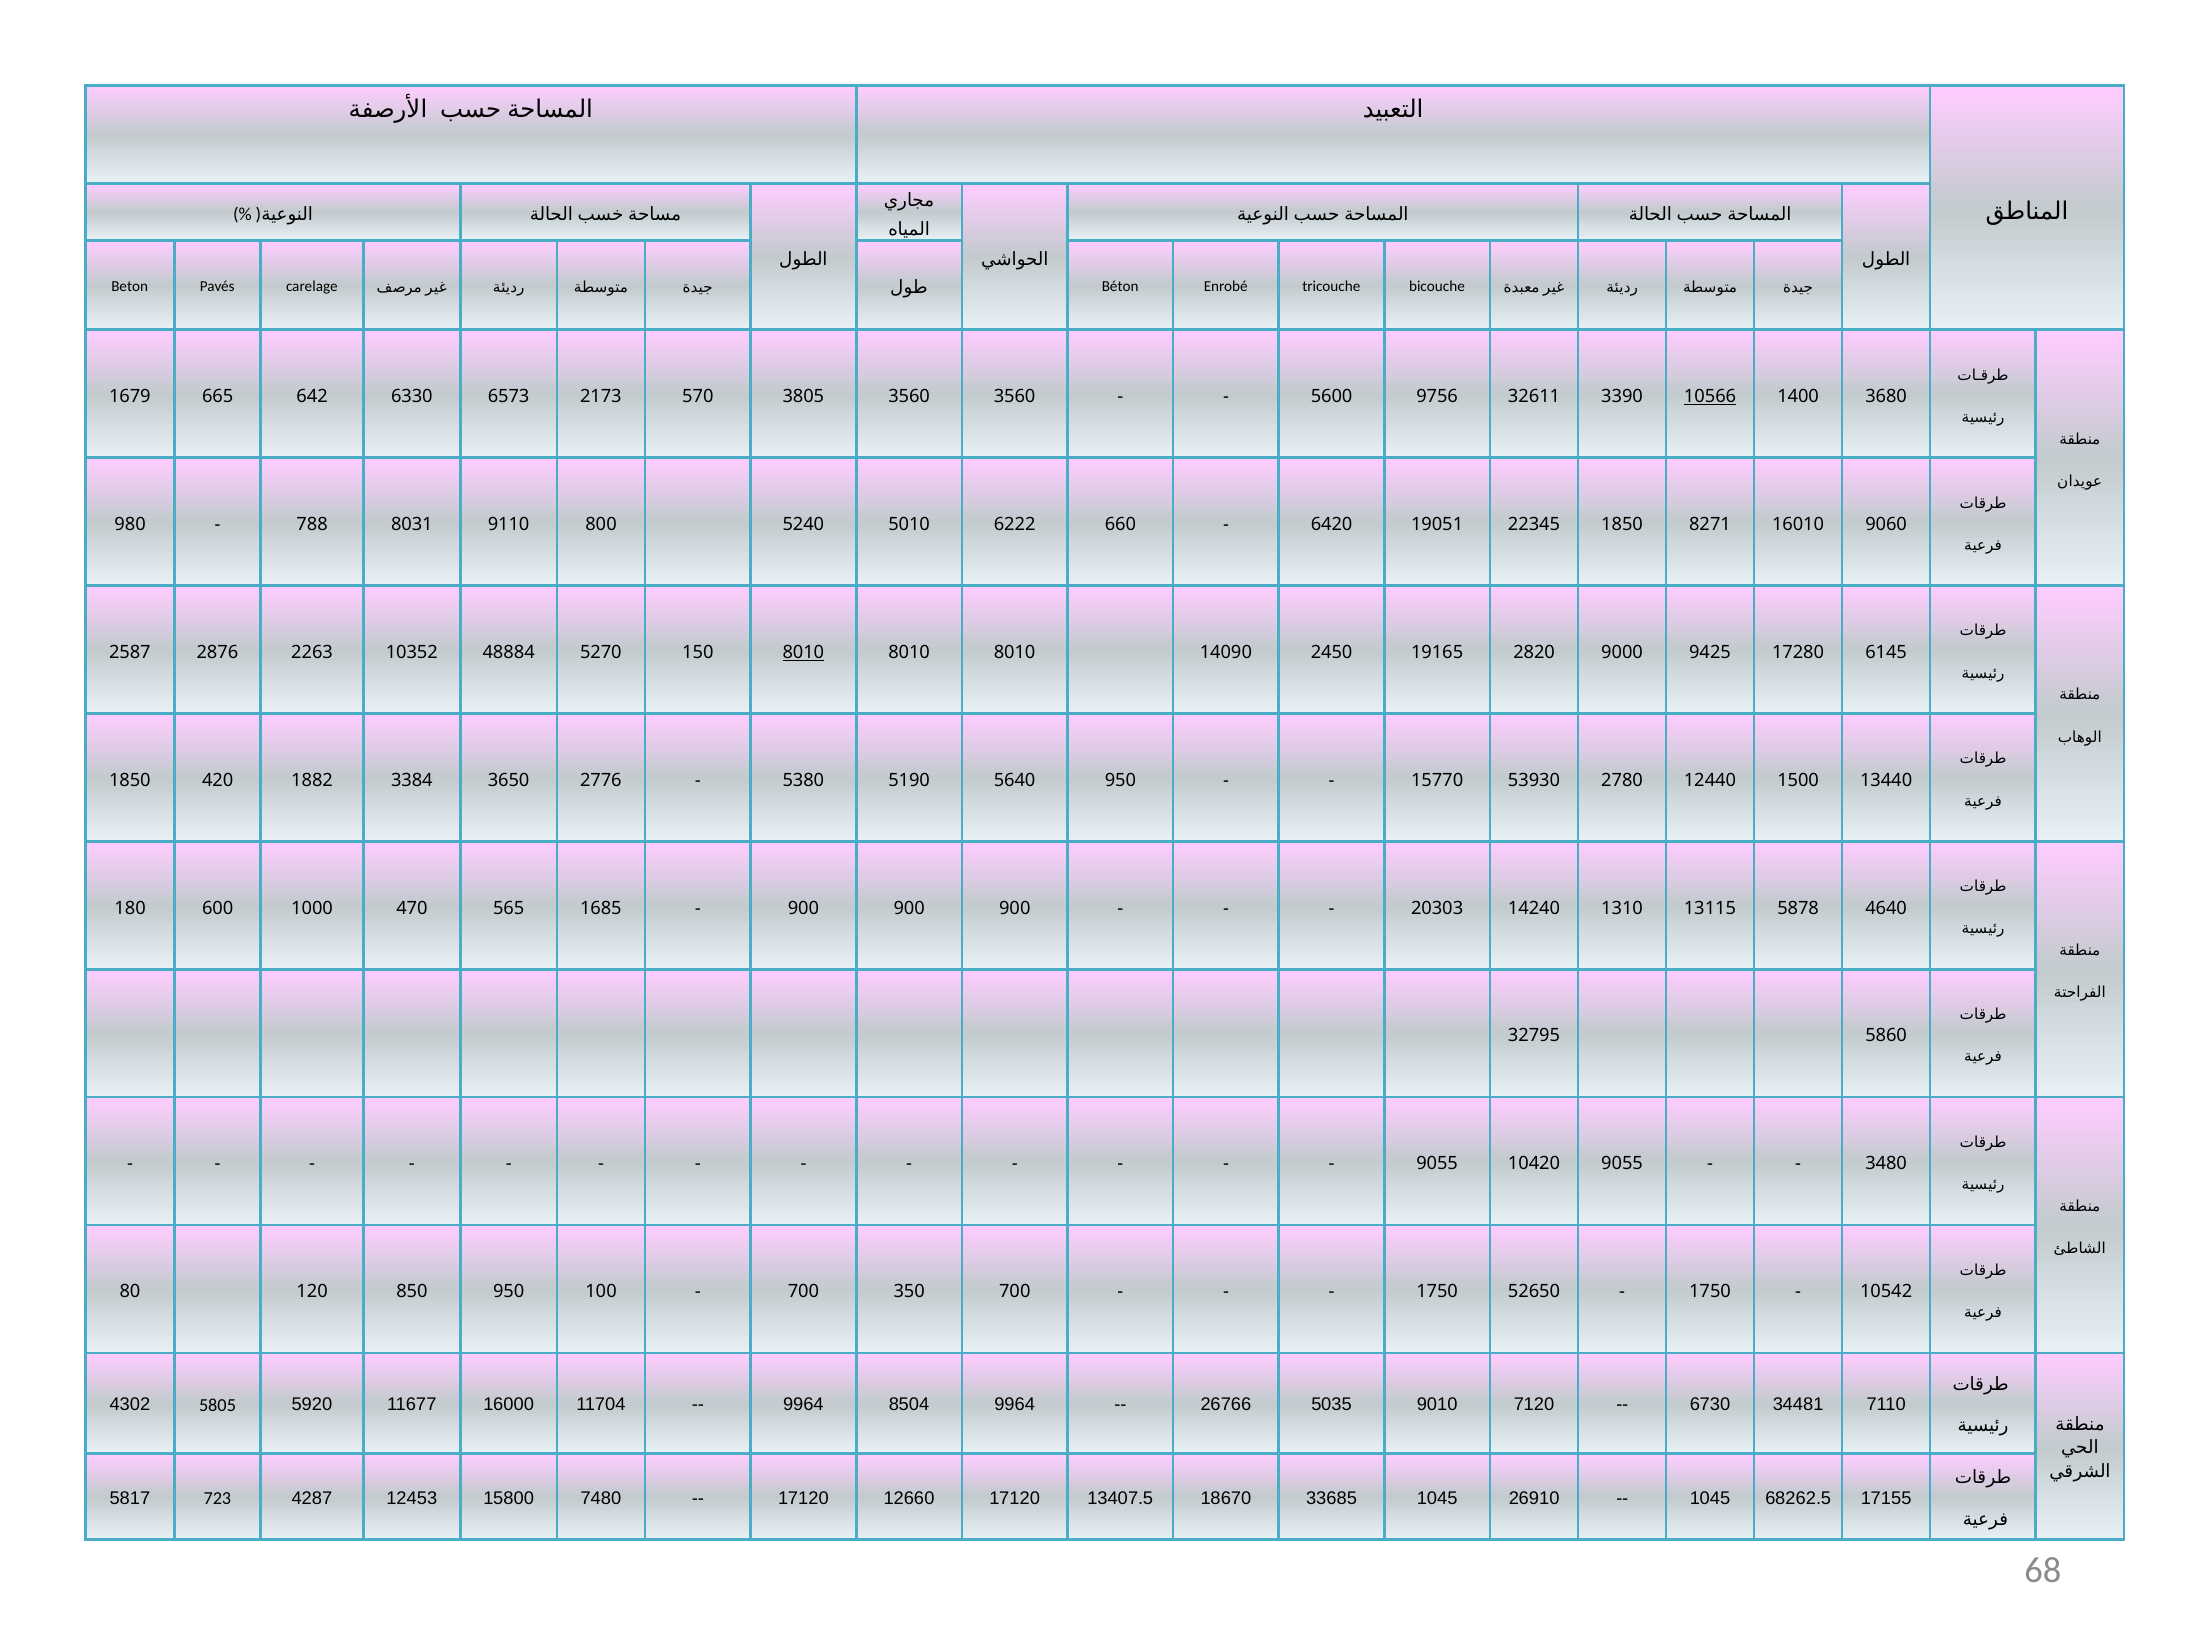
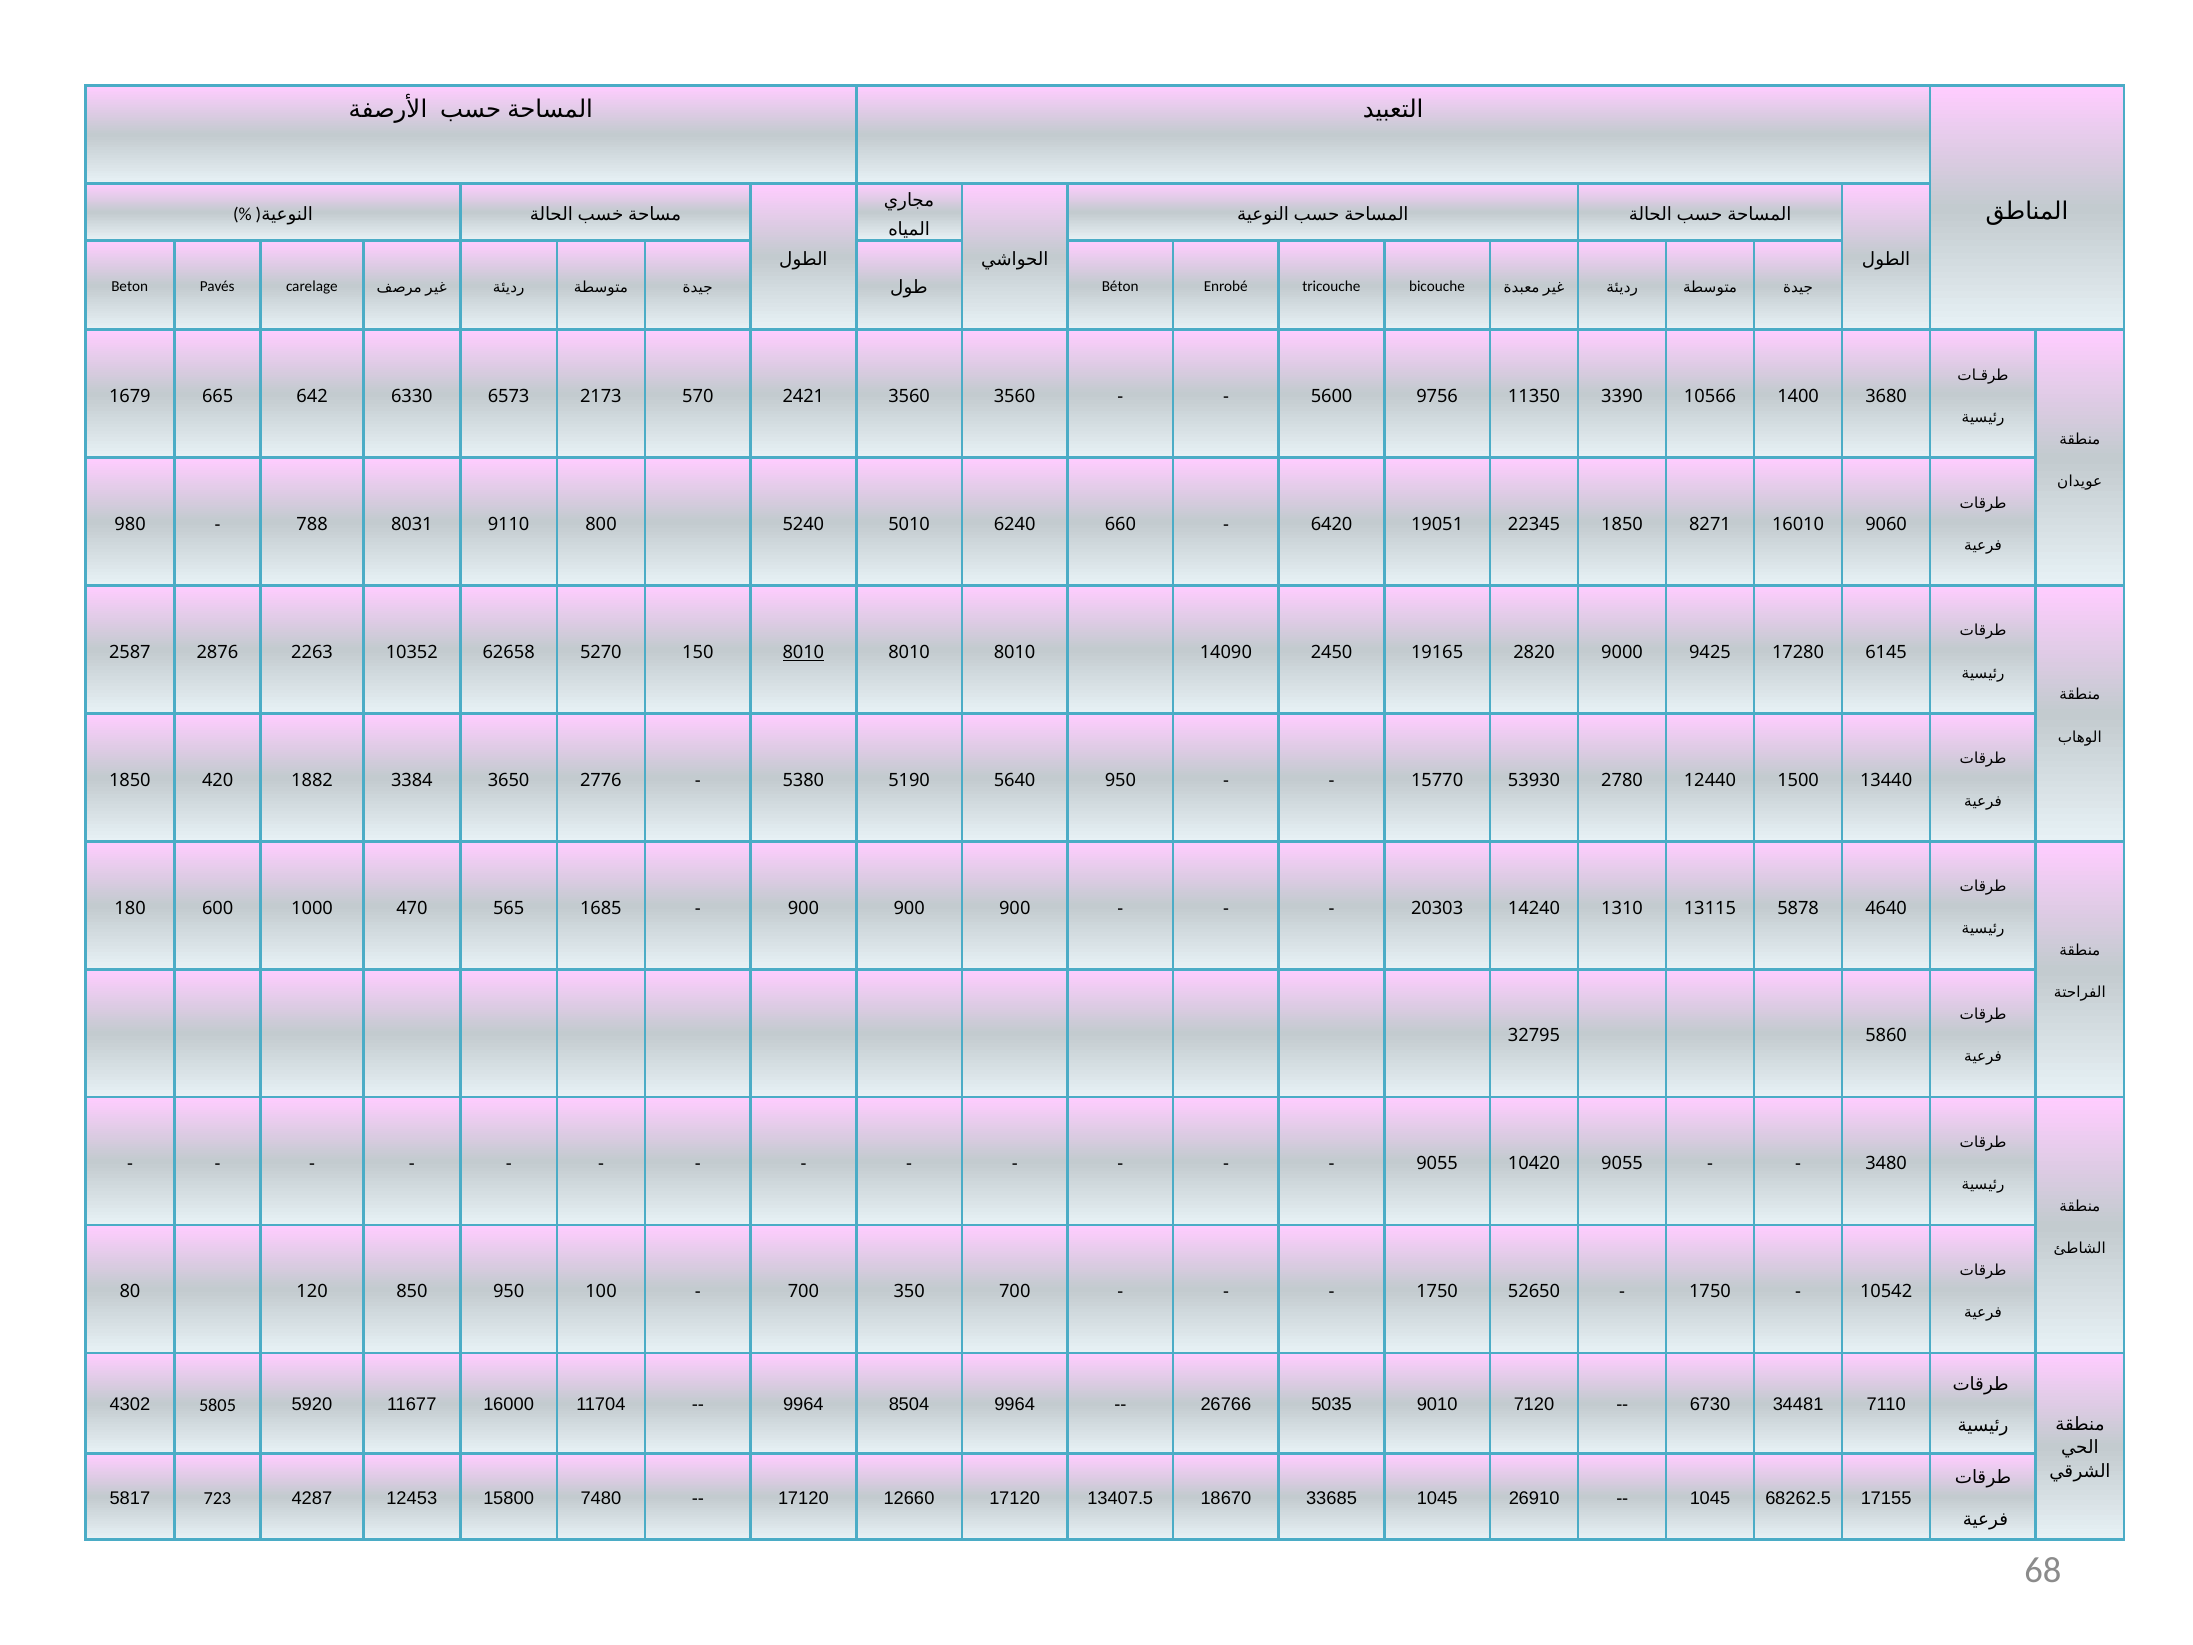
3805: 3805 -> 2421
32611: 32611 -> 11350
10566 underline: present -> none
6222: 6222 -> 6240
48884: 48884 -> 62658
